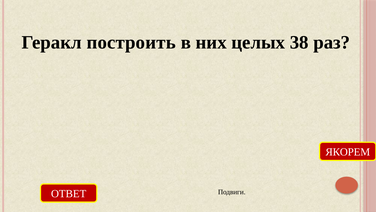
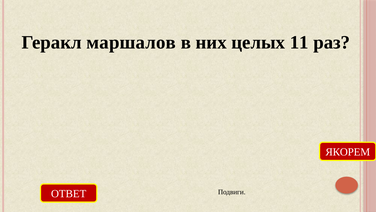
построить: построить -> маршалов
38: 38 -> 11
